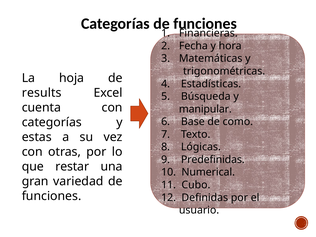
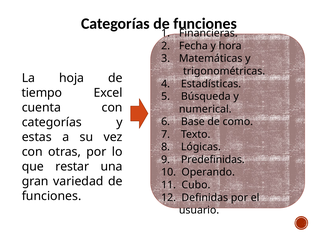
results: results -> tiempo
manipular: manipular -> numerical
Numerical: Numerical -> Operando
